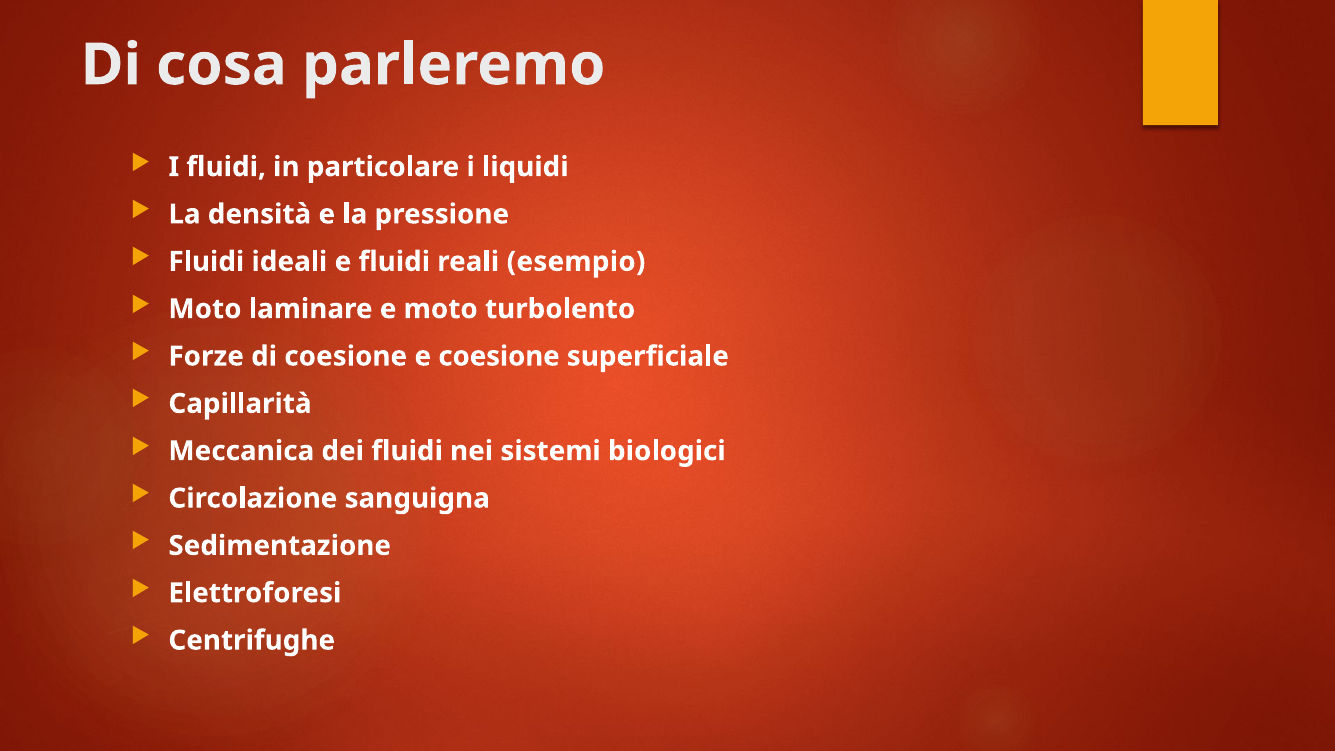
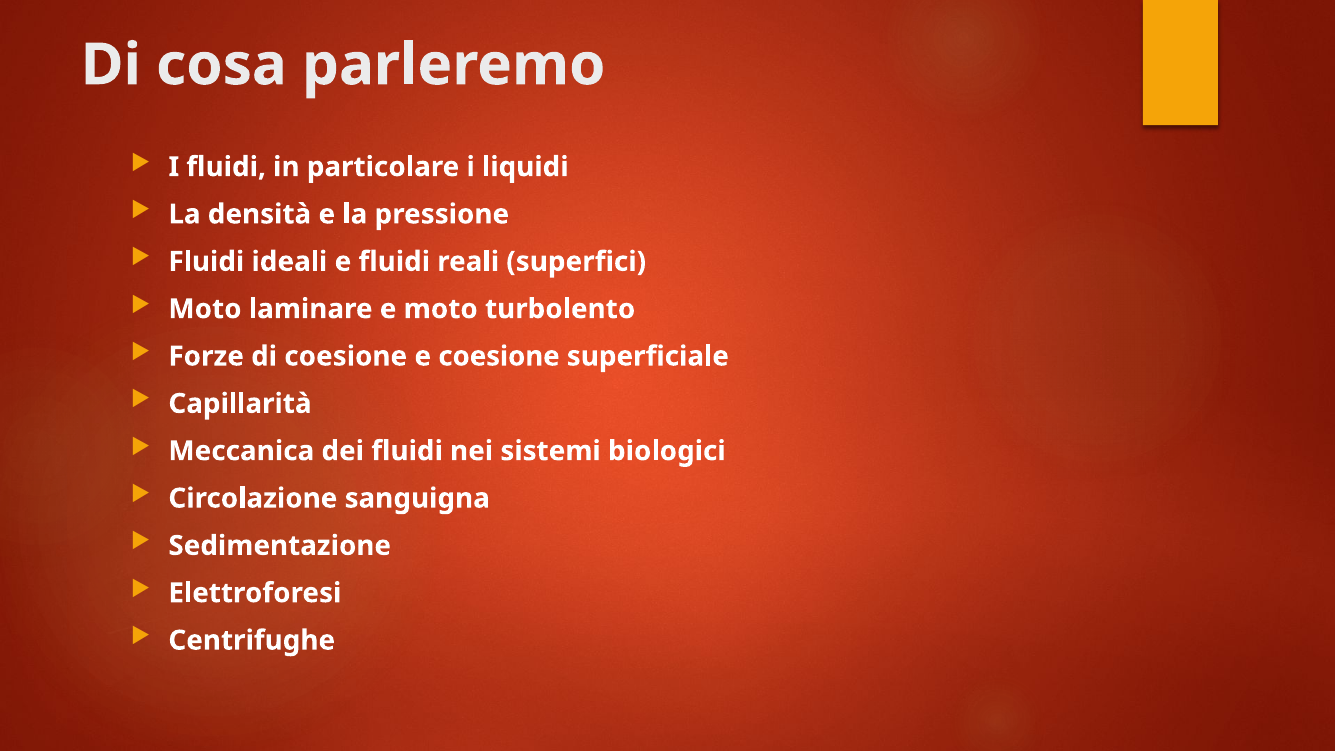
esempio: esempio -> superfici
